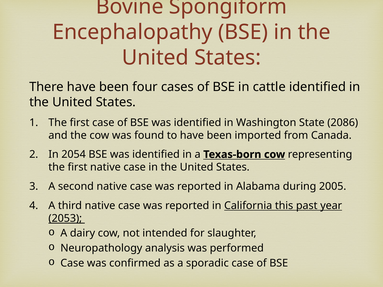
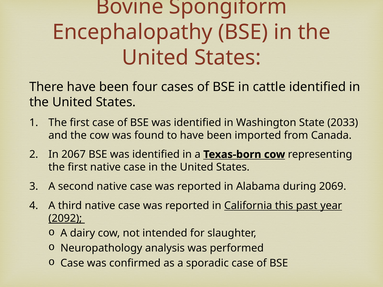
2086: 2086 -> 2033
2054: 2054 -> 2067
2005: 2005 -> 2069
2053: 2053 -> 2092
